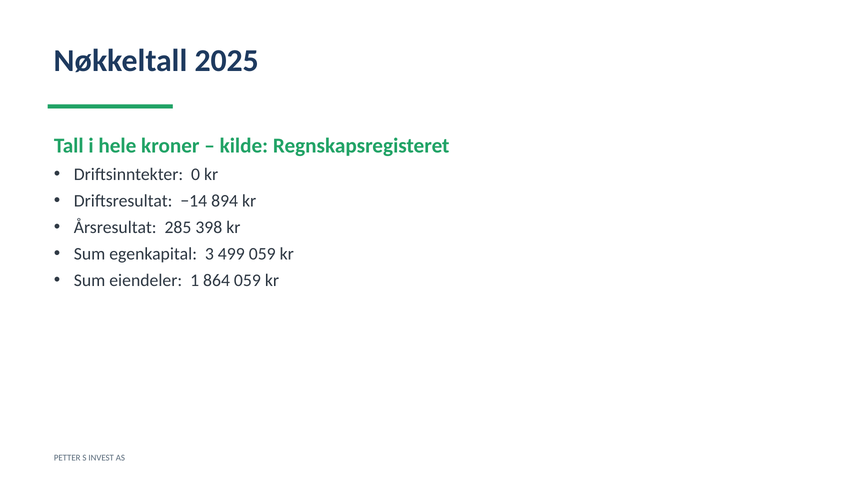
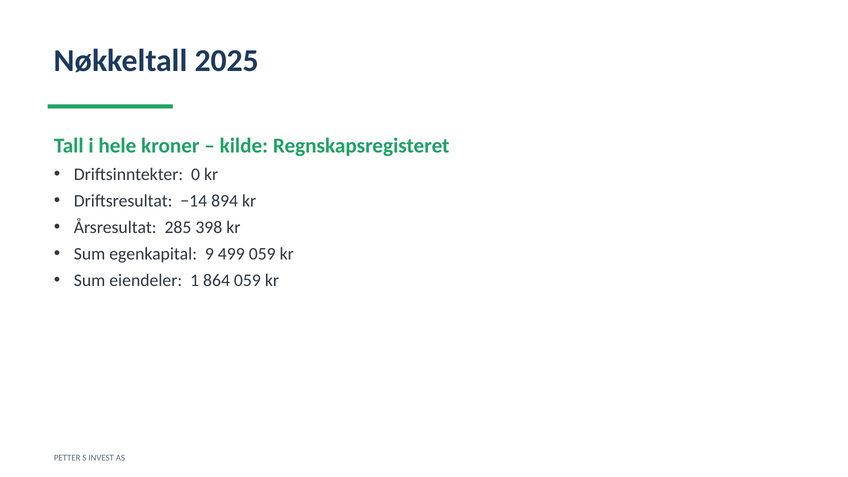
3: 3 -> 9
